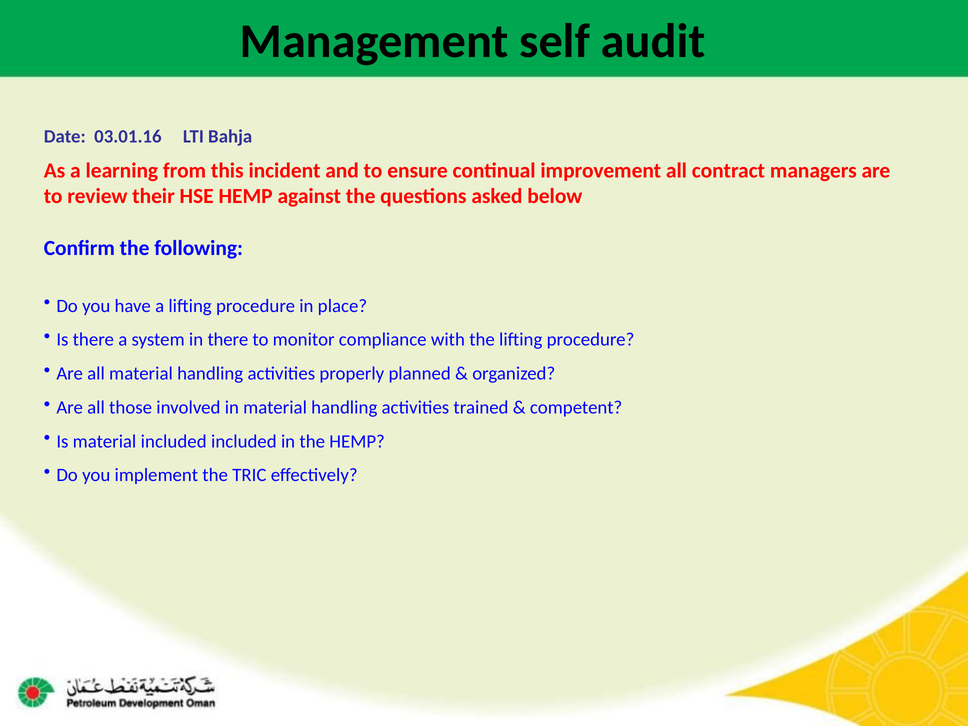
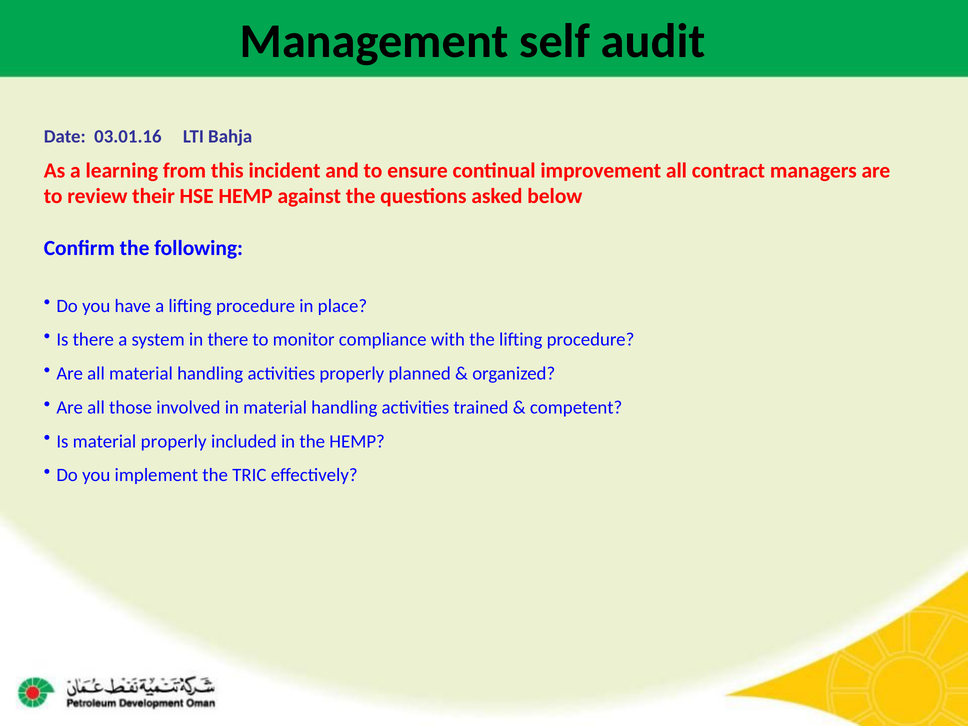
material included: included -> properly
